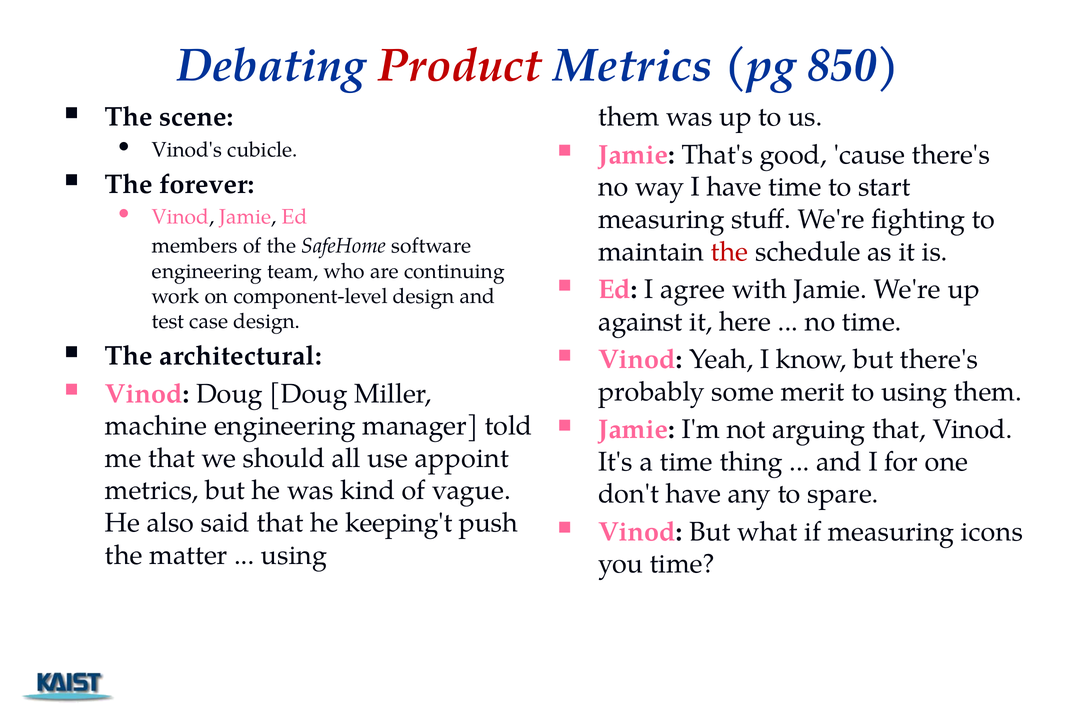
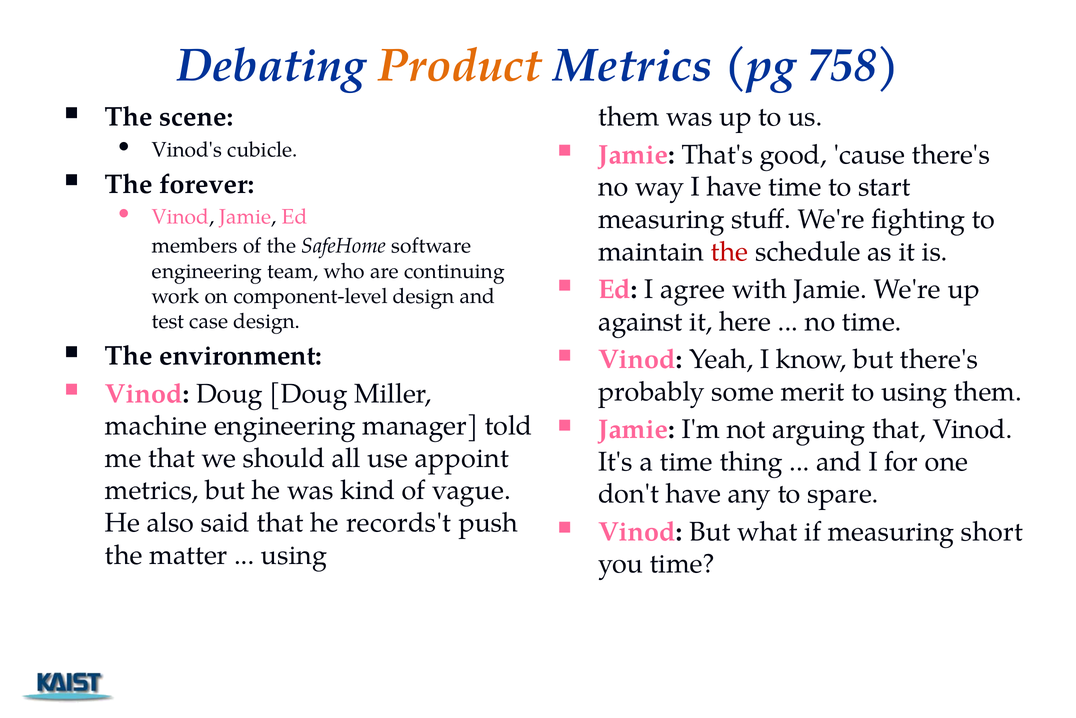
Product colour: red -> orange
850: 850 -> 758
architectural: architectural -> environment
keeping't: keeping't -> records't
icons: icons -> short
